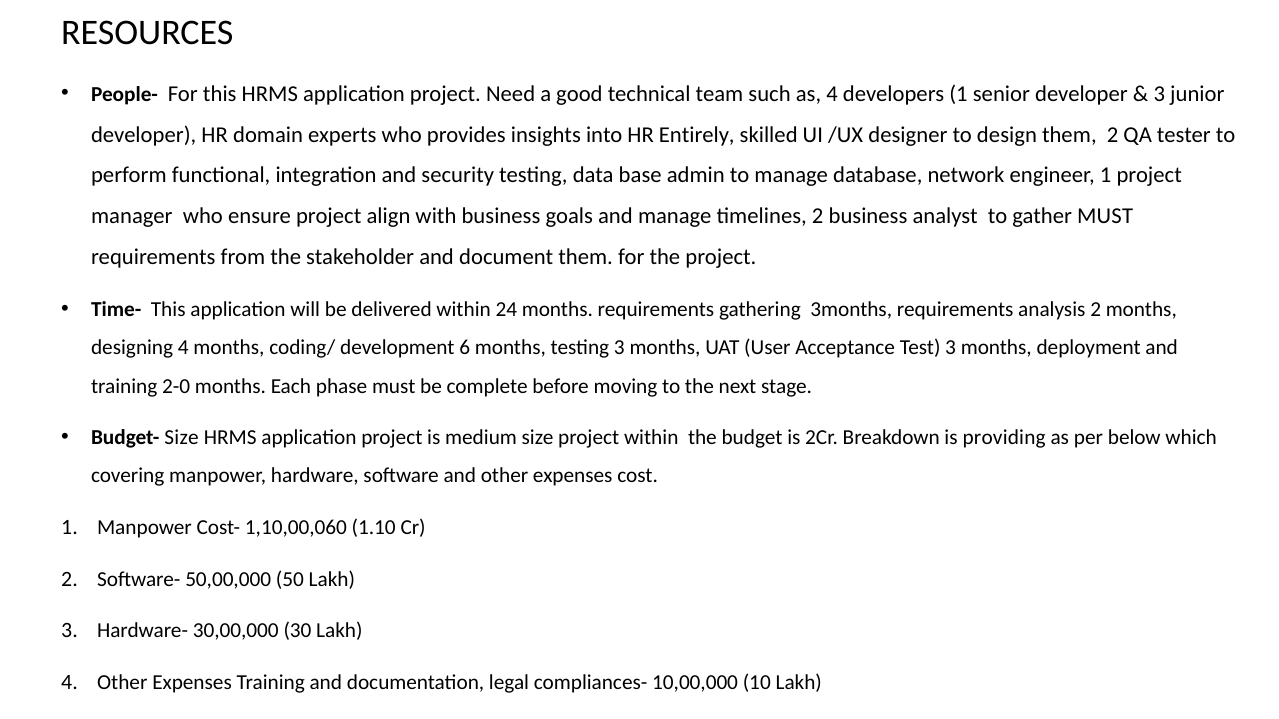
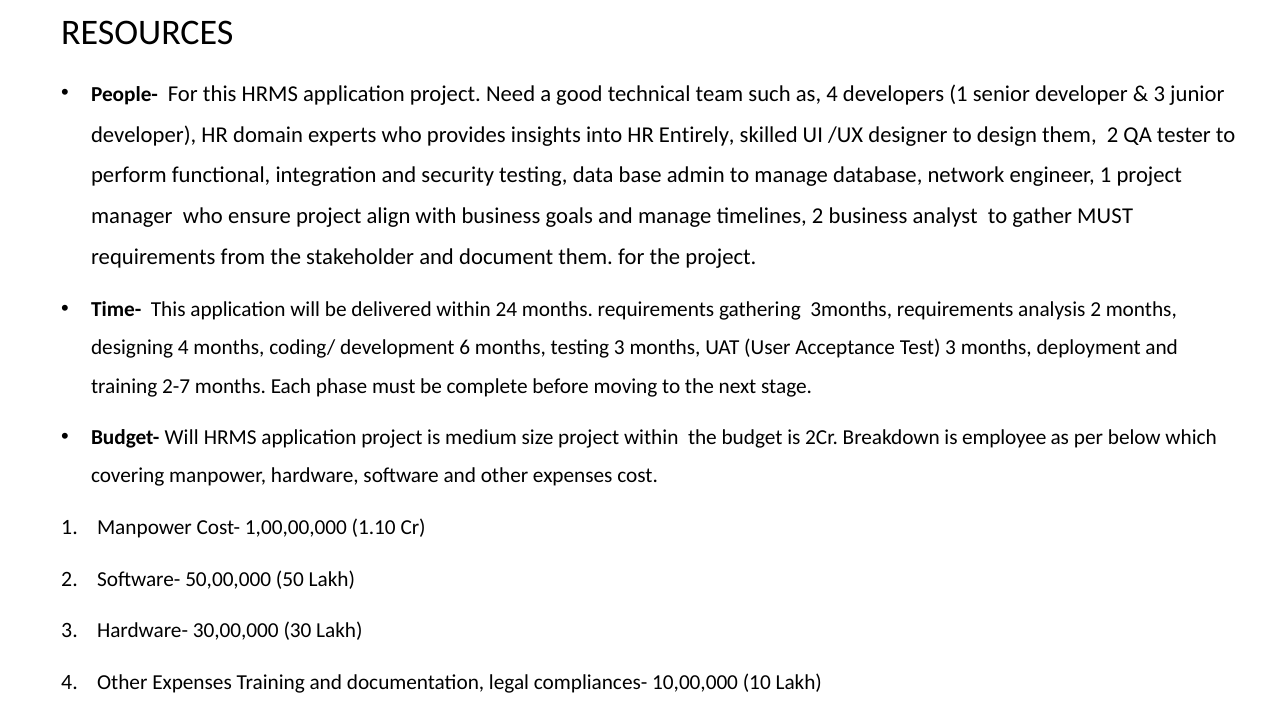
2-0: 2-0 -> 2-7
Budget- Size: Size -> Will
providing: providing -> employee
1,10,00,060: 1,10,00,060 -> 1,00,00,000
